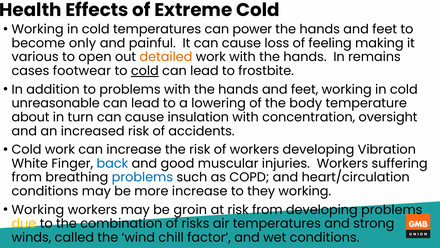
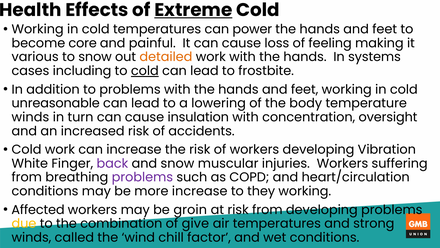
Extreme underline: none -> present
only: only -> core
to open: open -> snow
remains: remains -> systems
footwear: footwear -> including
about at (31, 117): about -> winds
back colour: blue -> purple
and good: good -> snow
problems at (142, 177) colour: blue -> purple
Working at (38, 209): Working -> Affected
risks: risks -> give
